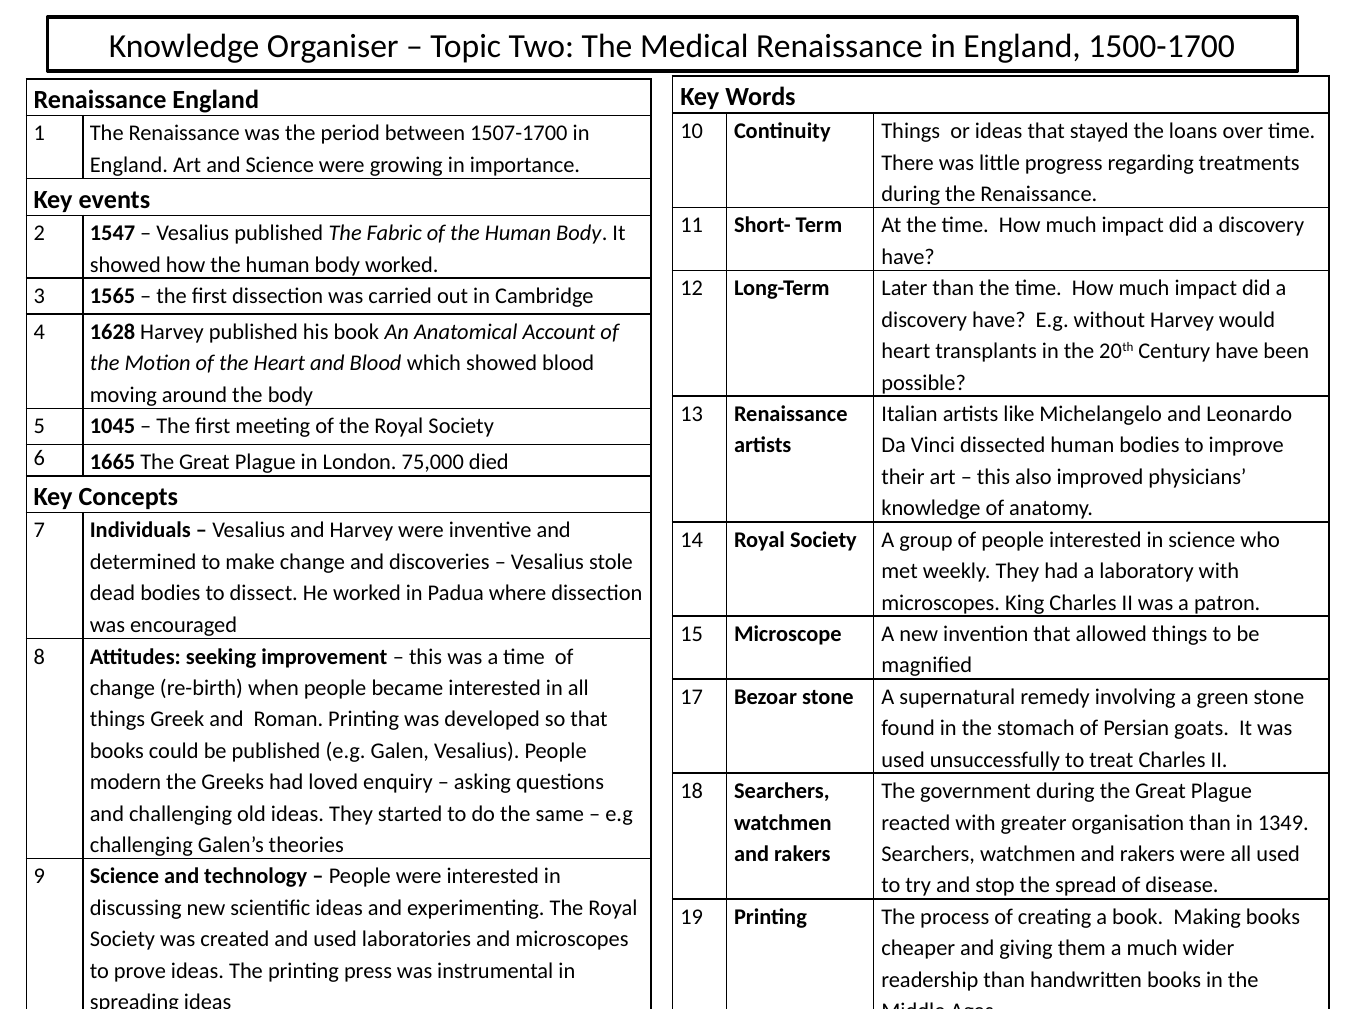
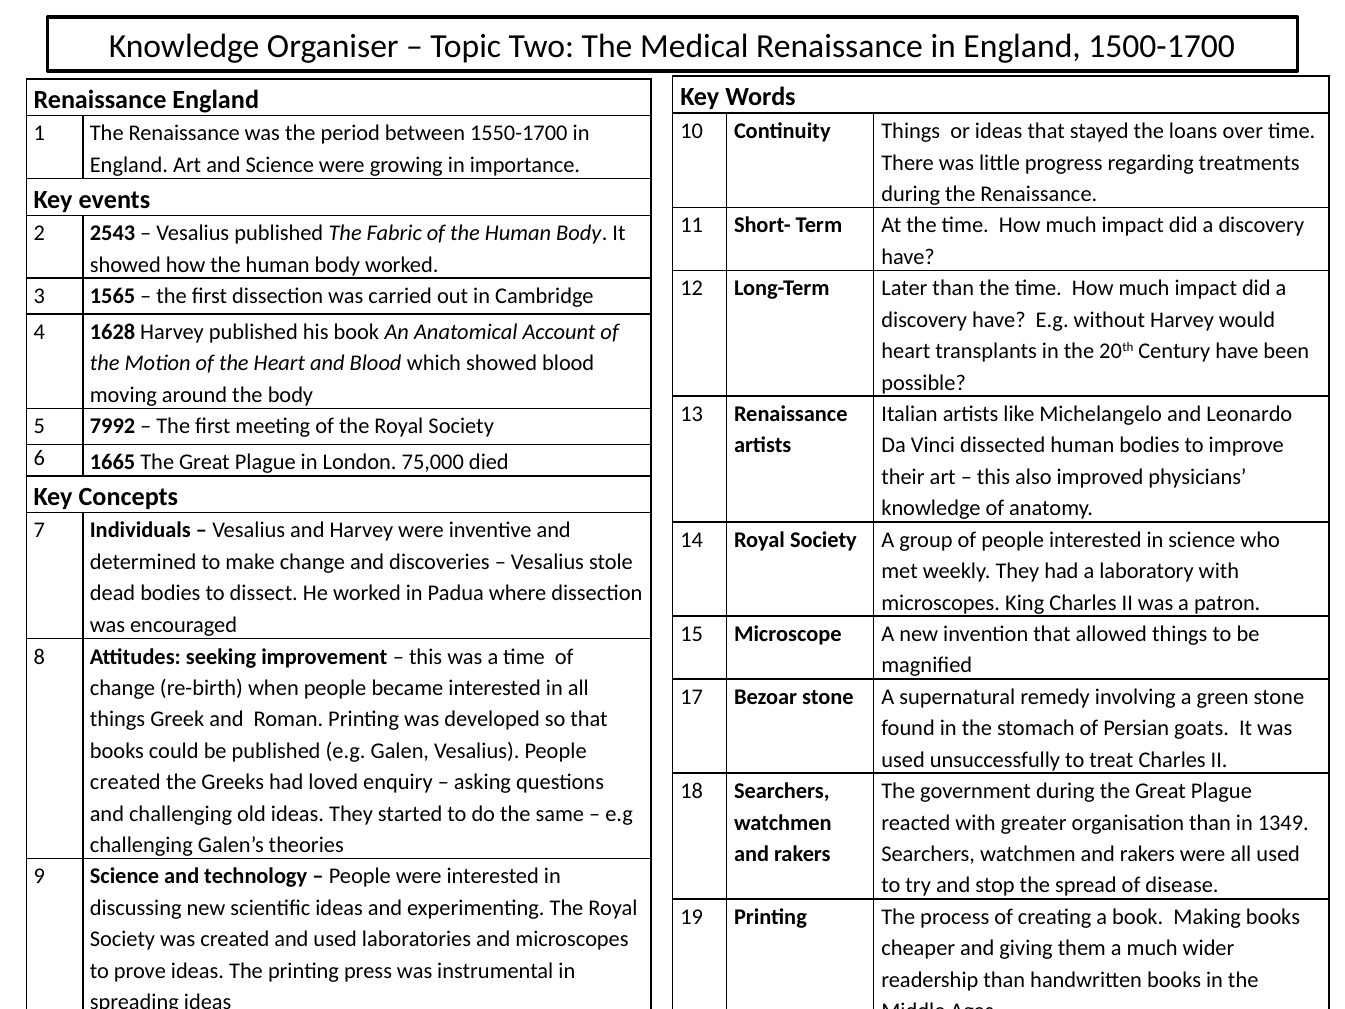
1507-1700: 1507-1700 -> 1550-1700
1547: 1547 -> 2543
1045: 1045 -> 7992
modern at (126, 782): modern -> created
